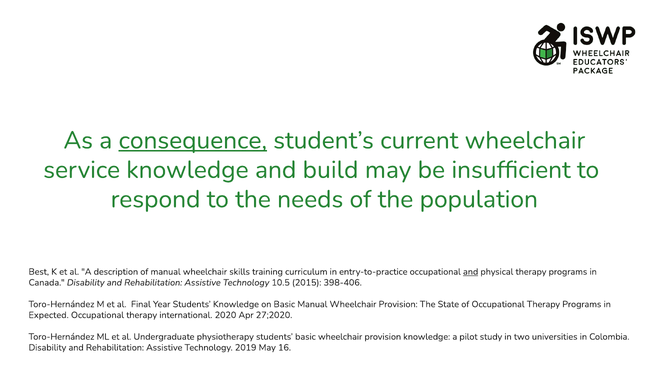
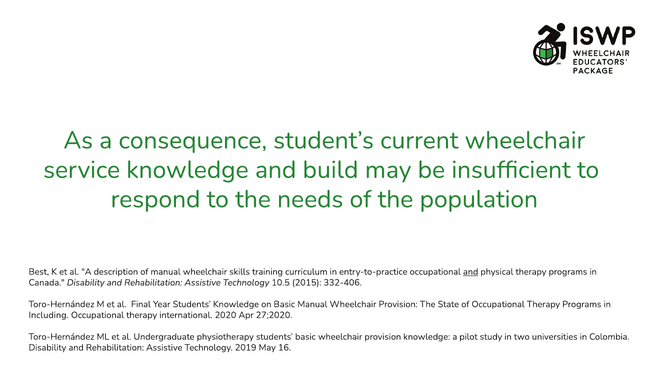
consequence underline: present -> none
398-406: 398-406 -> 332-406
Expected: Expected -> Including
